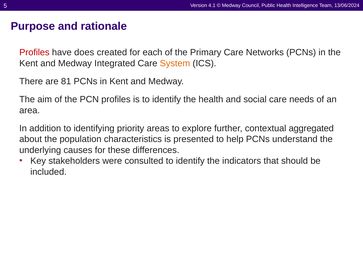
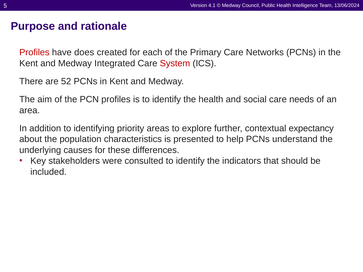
System colour: orange -> red
81: 81 -> 52
aggregated: aggregated -> expectancy
